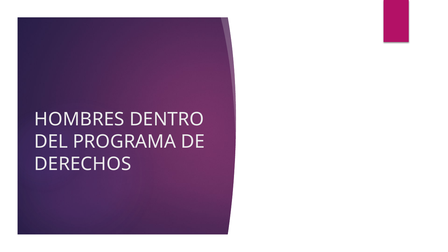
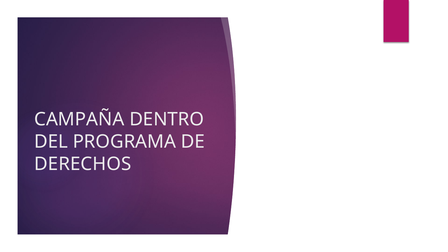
HOMBRES: HOMBRES -> CAMPAÑA
